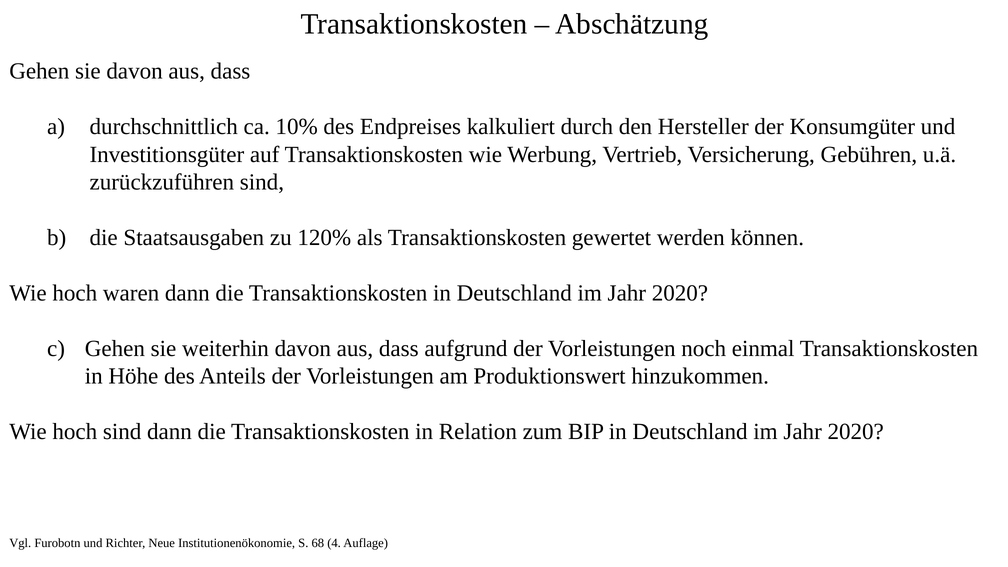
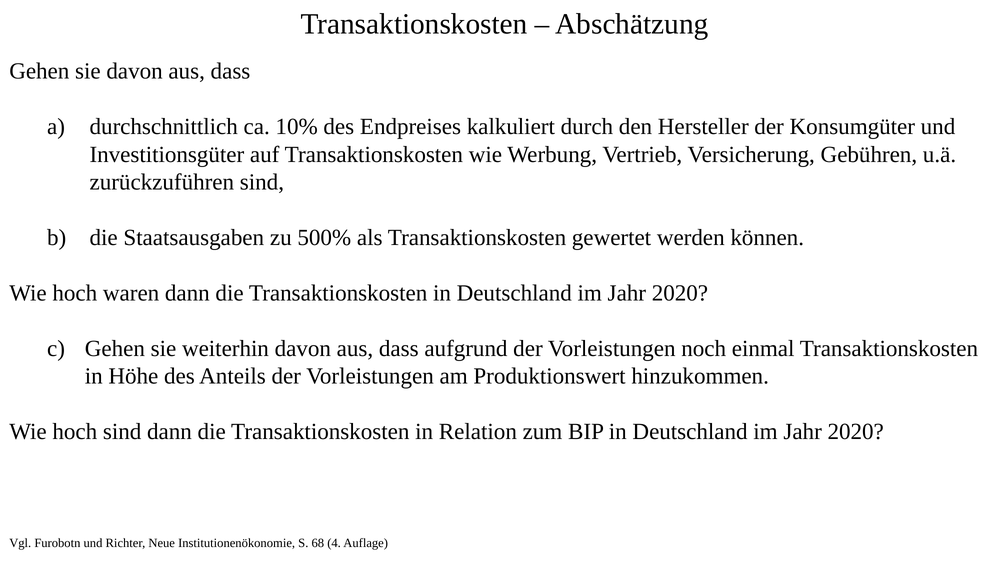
120%: 120% -> 500%
